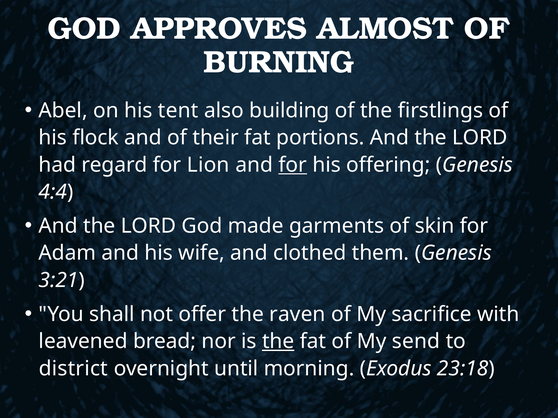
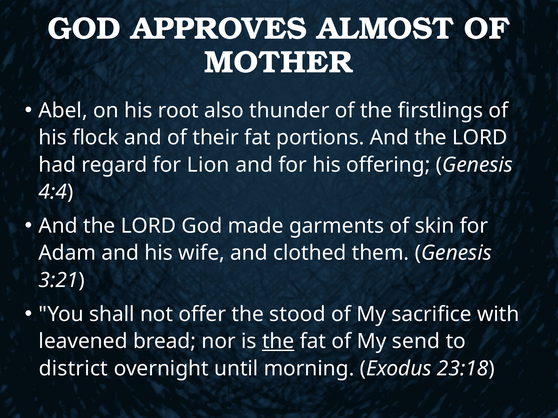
BURNING: BURNING -> MOTHER
tent: tent -> root
building: building -> thunder
for at (293, 165) underline: present -> none
raven: raven -> stood
